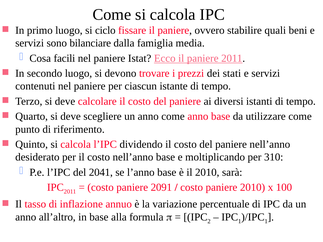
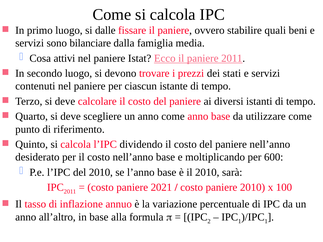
ciclo: ciclo -> dalle
facili: facili -> attivi
310: 310 -> 600
del 2041: 2041 -> 2010
2091: 2091 -> 2021
